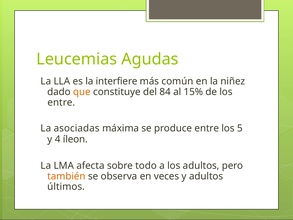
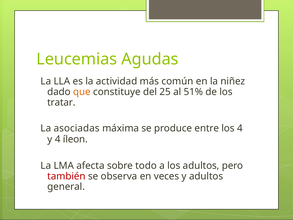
interfiere: interfiere -> actividad
84: 84 -> 25
15%: 15% -> 51%
entre at (61, 102): entre -> tratar
los 5: 5 -> 4
también colour: orange -> red
últimos: últimos -> general
